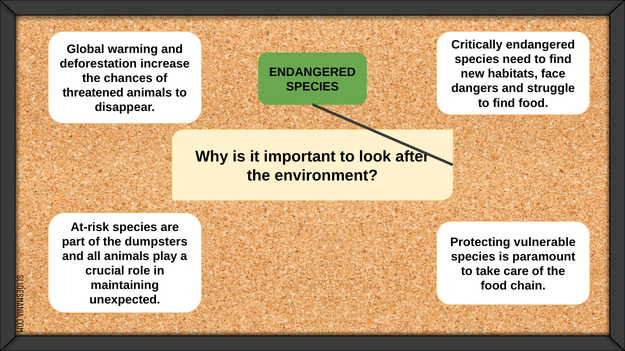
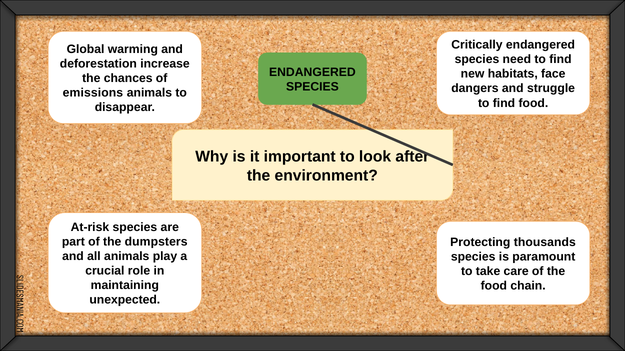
threatened: threatened -> emissions
vulnerable: vulnerable -> thousands
